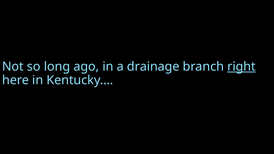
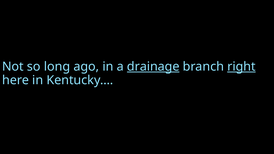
drainage underline: none -> present
